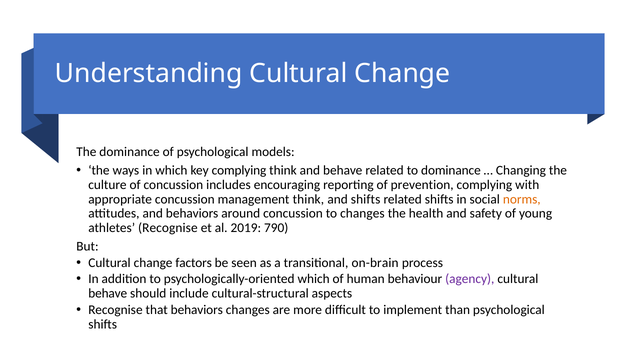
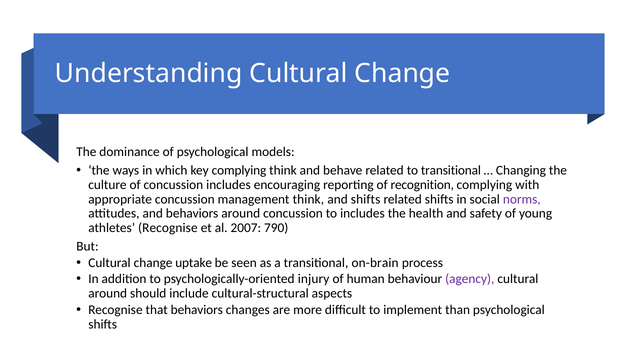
to dominance: dominance -> transitional
prevention: prevention -> recognition
norms colour: orange -> purple
to changes: changes -> includes
2019: 2019 -> 2007
factors: factors -> uptake
psychologically-oriented which: which -> injury
behave at (108, 293): behave -> around
